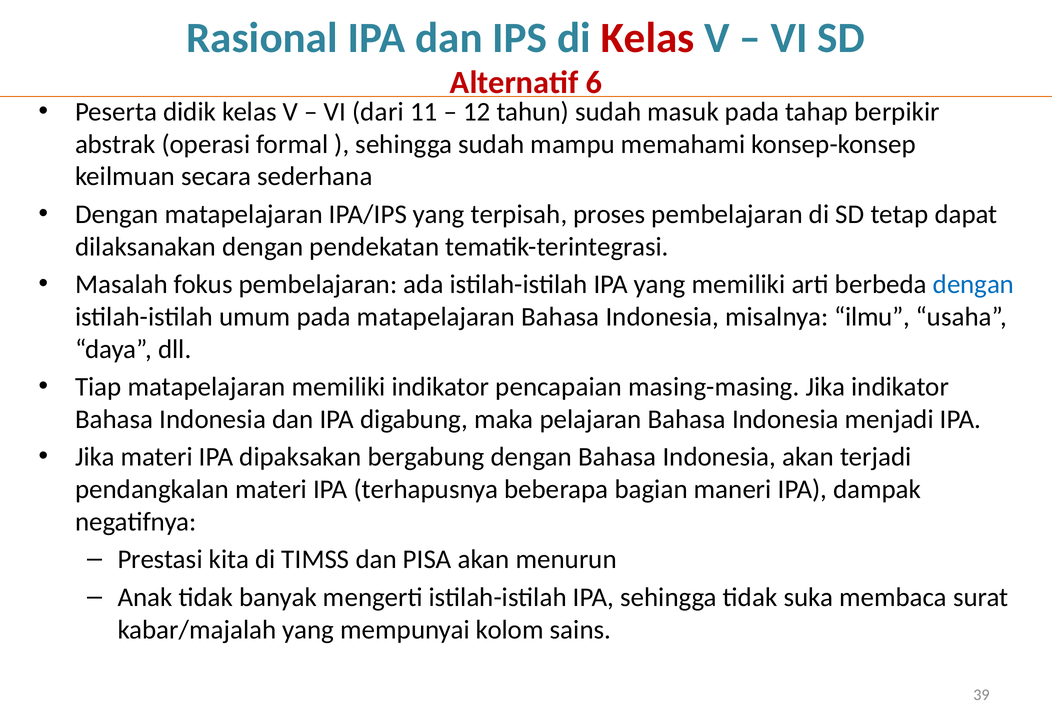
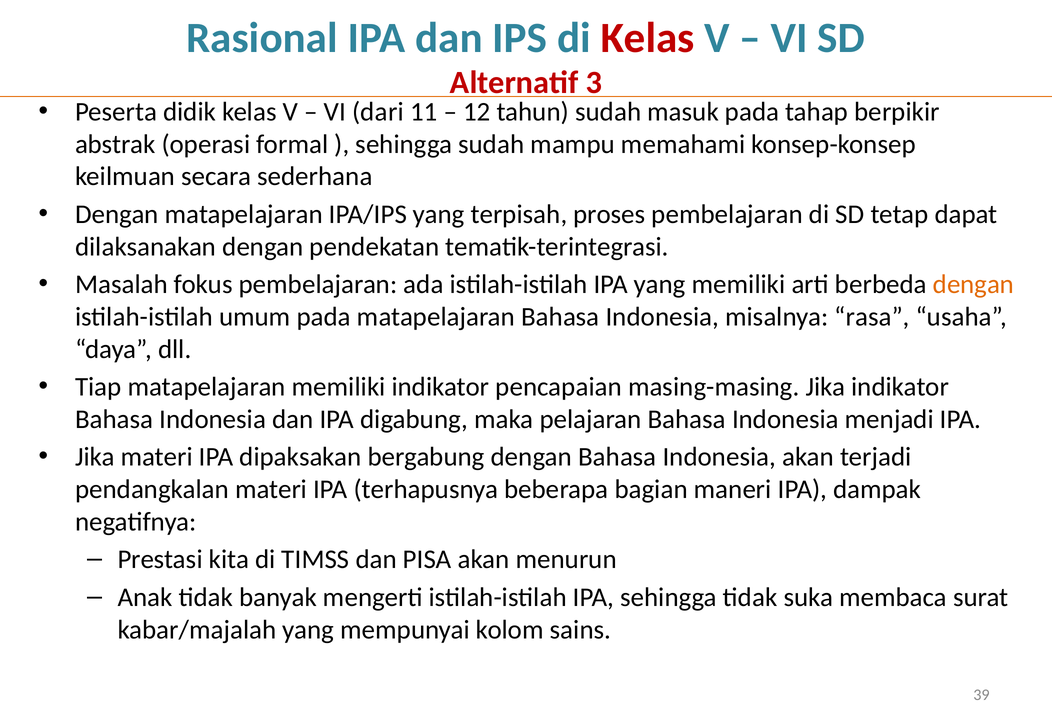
6: 6 -> 3
dengan at (974, 284) colour: blue -> orange
ilmu: ilmu -> rasa
